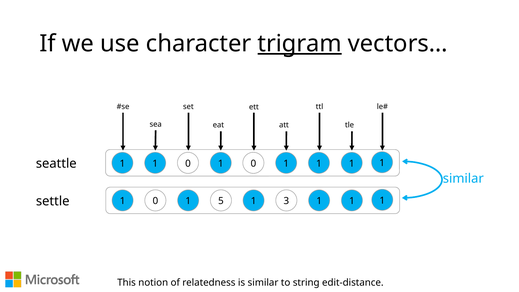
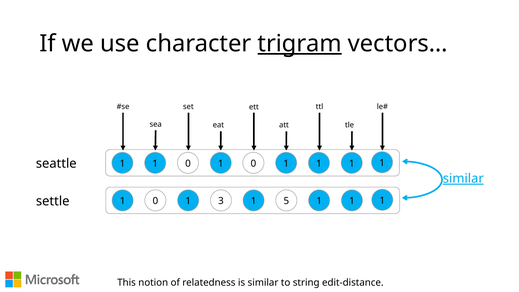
similar at (463, 179) underline: none -> present
5: 5 -> 3
3: 3 -> 5
